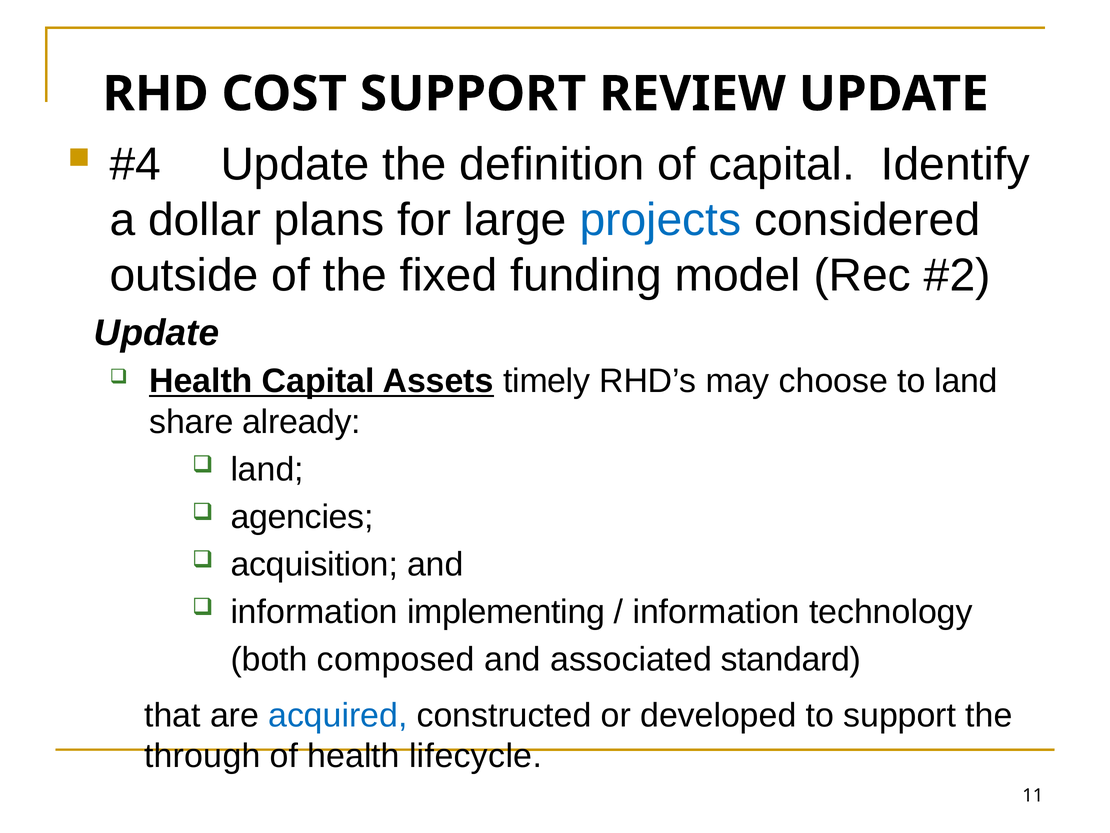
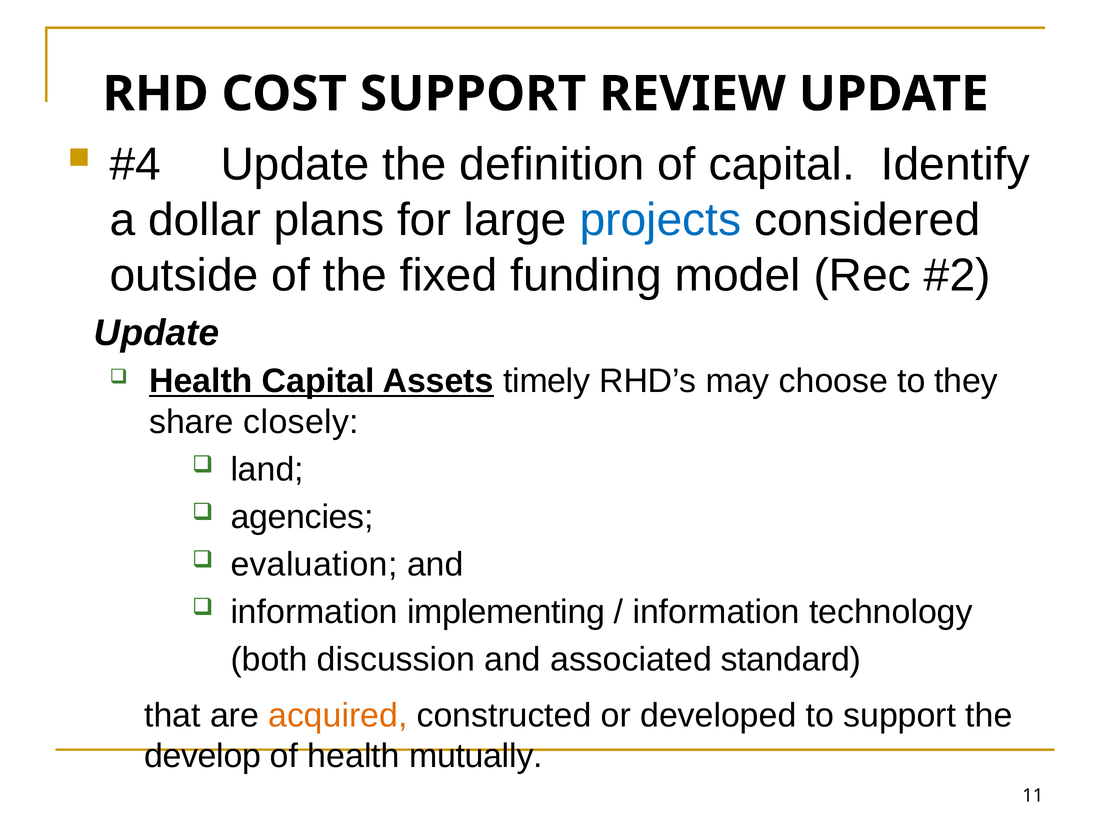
to land: land -> they
already: already -> closely
acquisition: acquisition -> evaluation
composed: composed -> discussion
acquired colour: blue -> orange
through: through -> develop
lifecycle: lifecycle -> mutually
